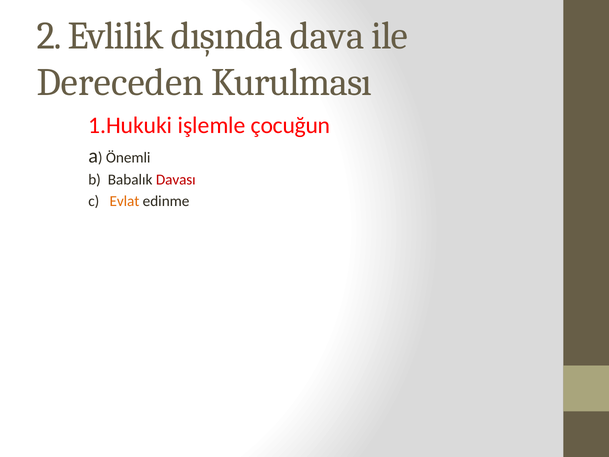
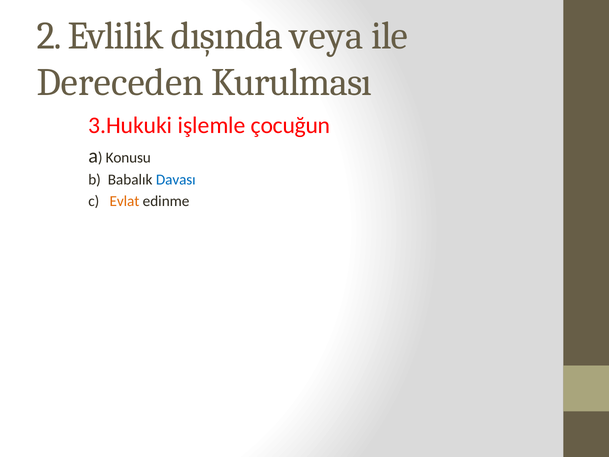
dava: dava -> veya
1.Hukuki: 1.Hukuki -> 3.Hukuki
Önemli: Önemli -> Konusu
Davası colour: red -> blue
